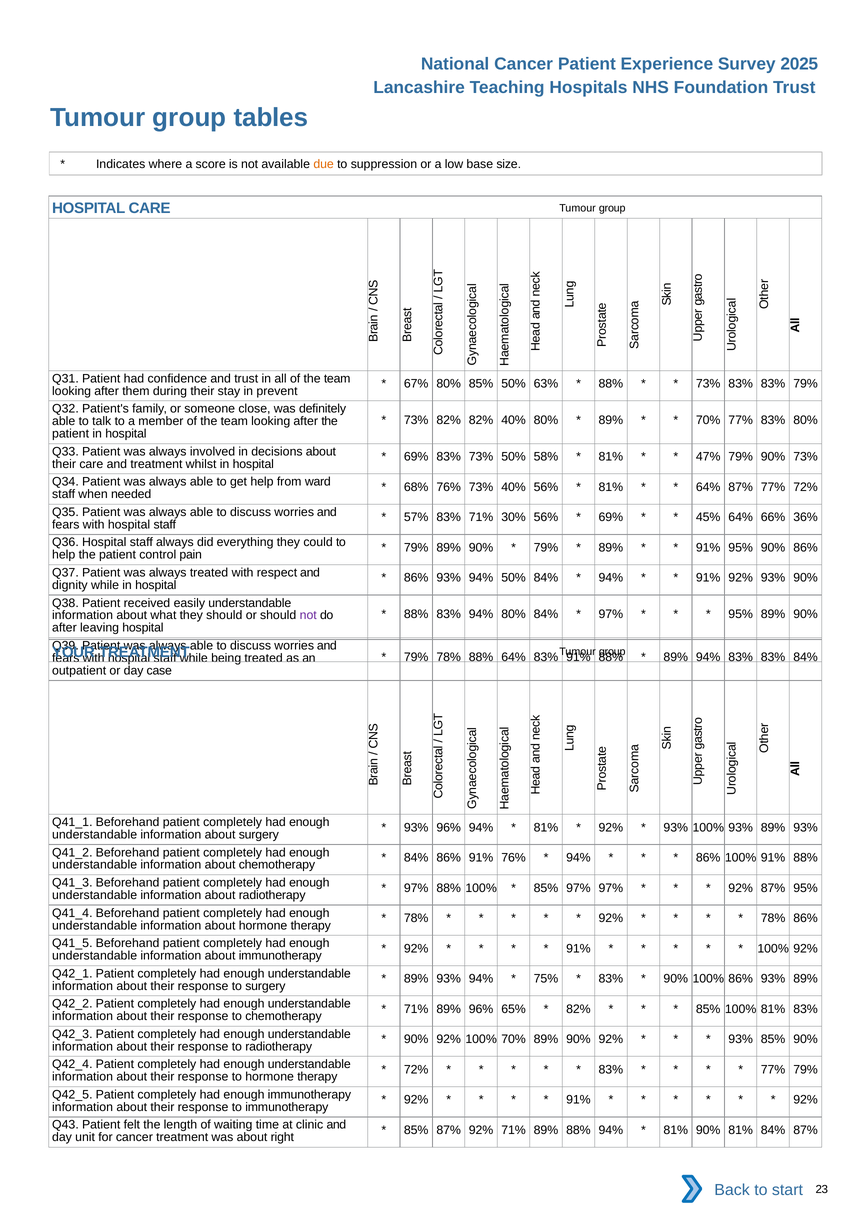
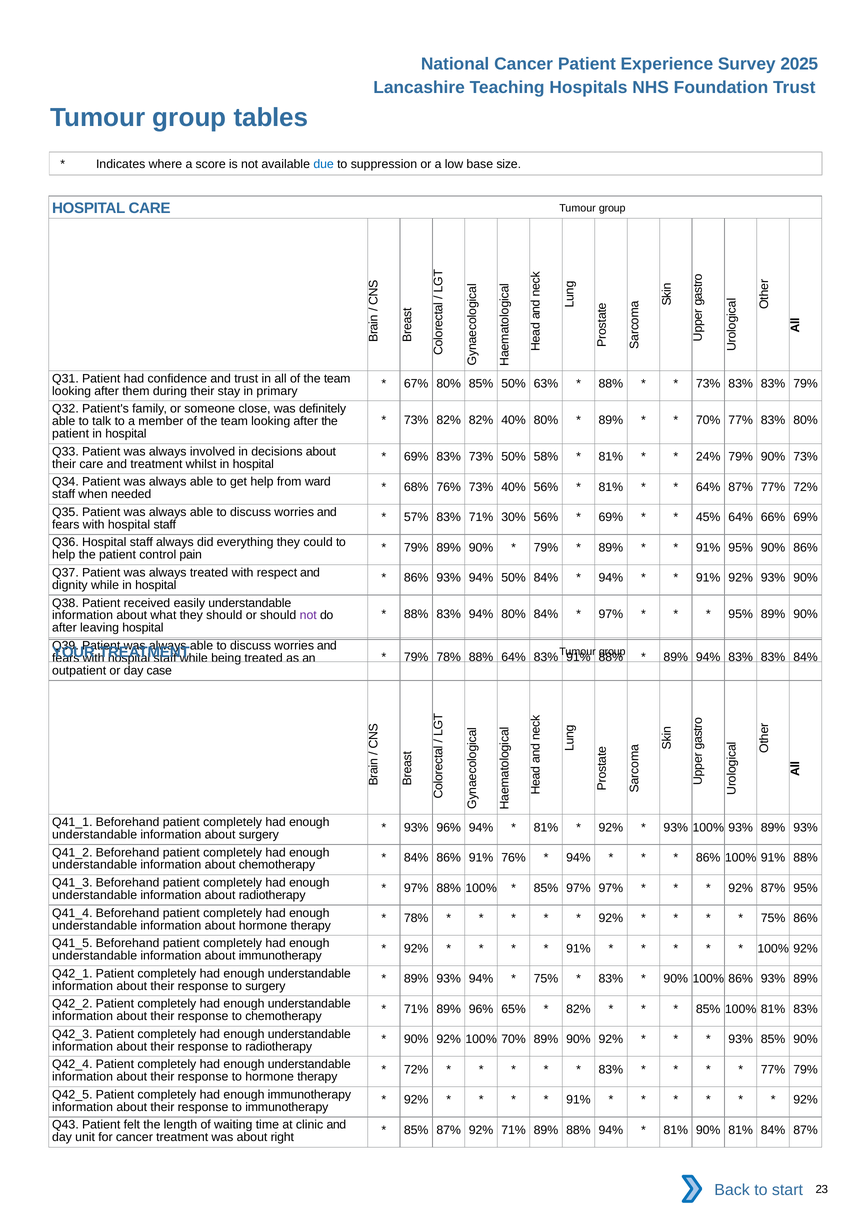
due colour: orange -> blue
prevent: prevent -> primary
47%: 47% -> 24%
66% 36%: 36% -> 69%
78% at (773, 918): 78% -> 75%
